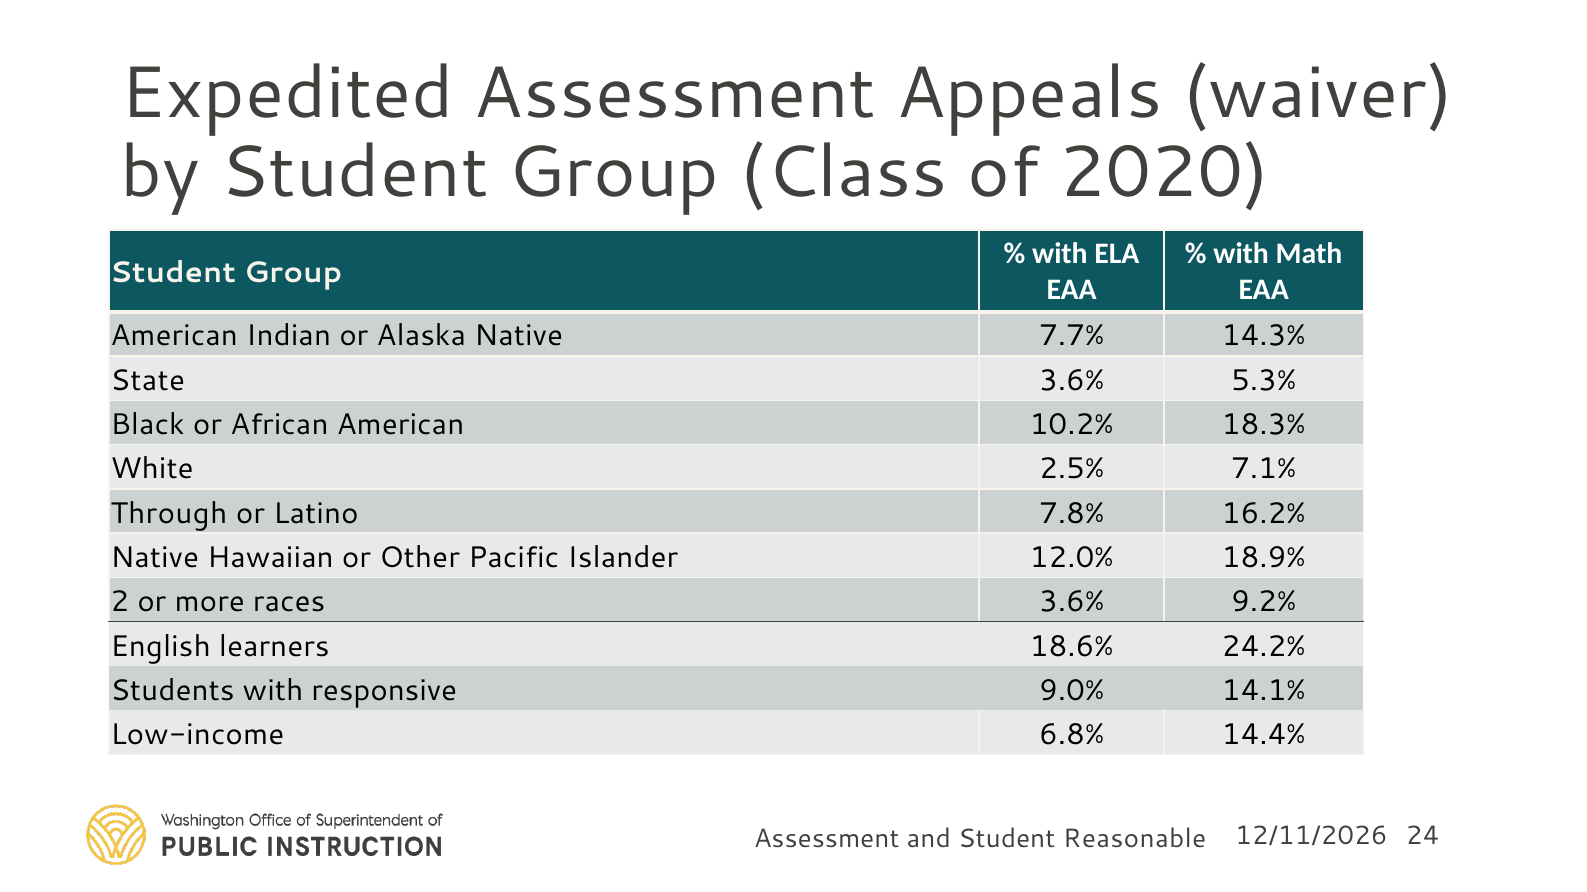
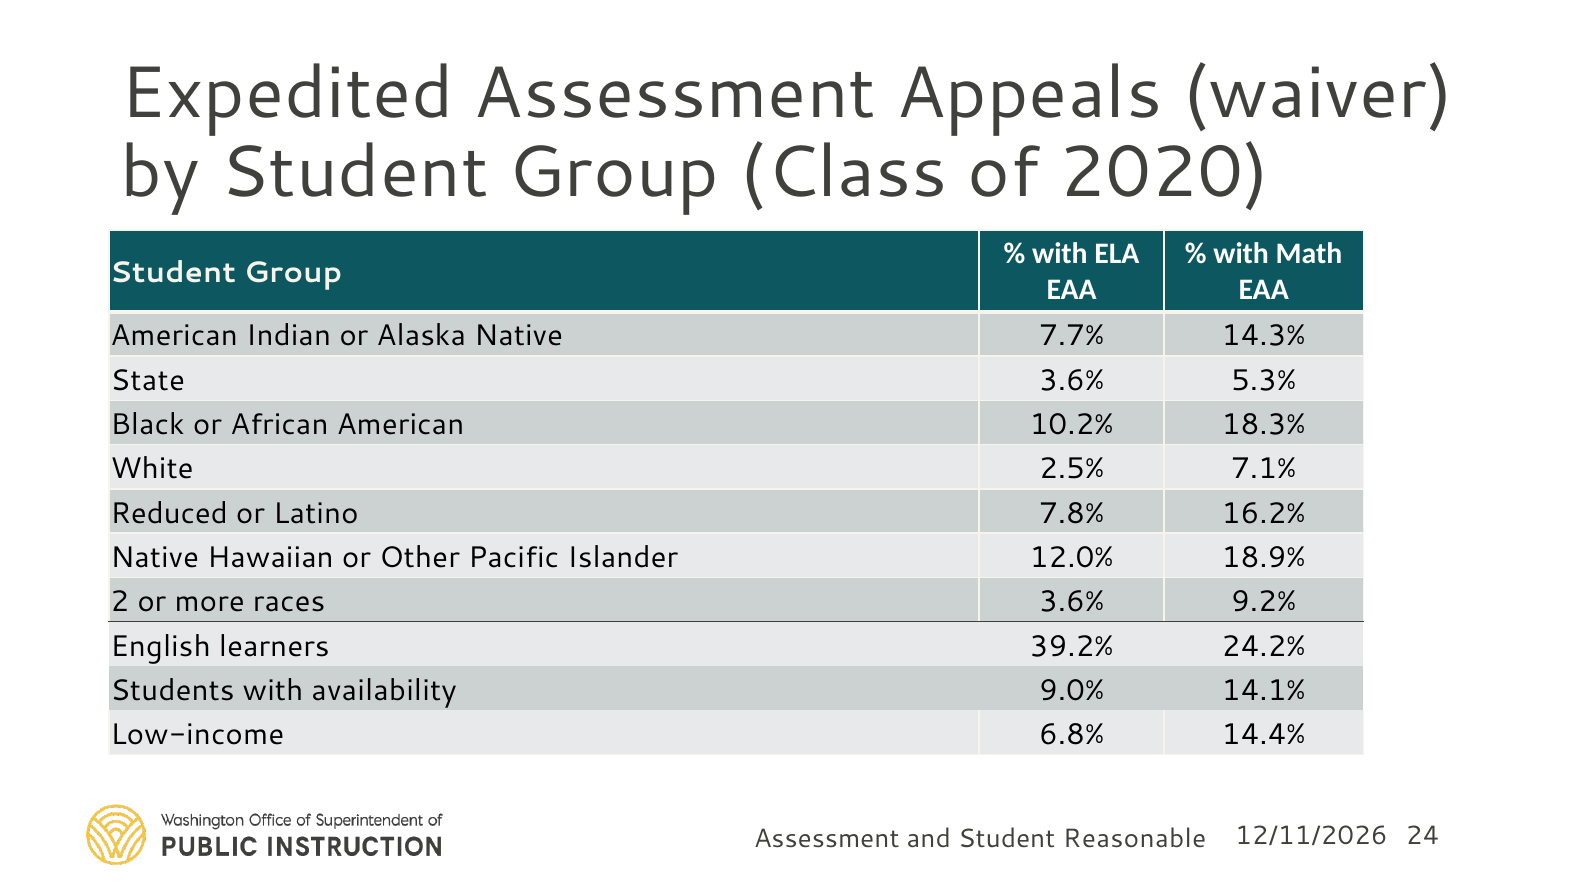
Through: Through -> Reduced
18.6%: 18.6% -> 39.2%
responsive: responsive -> availability
